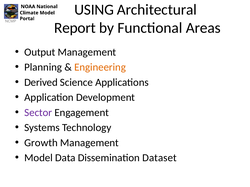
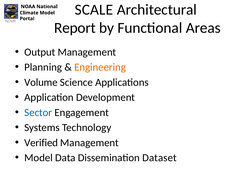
USING: USING -> SCALE
Derived: Derived -> Volume
Sector colour: purple -> blue
Growth: Growth -> Verified
